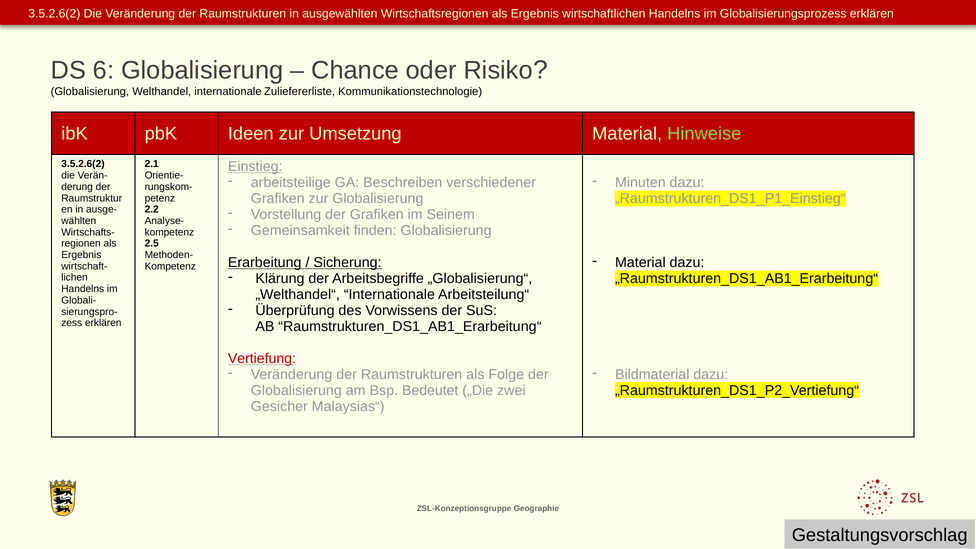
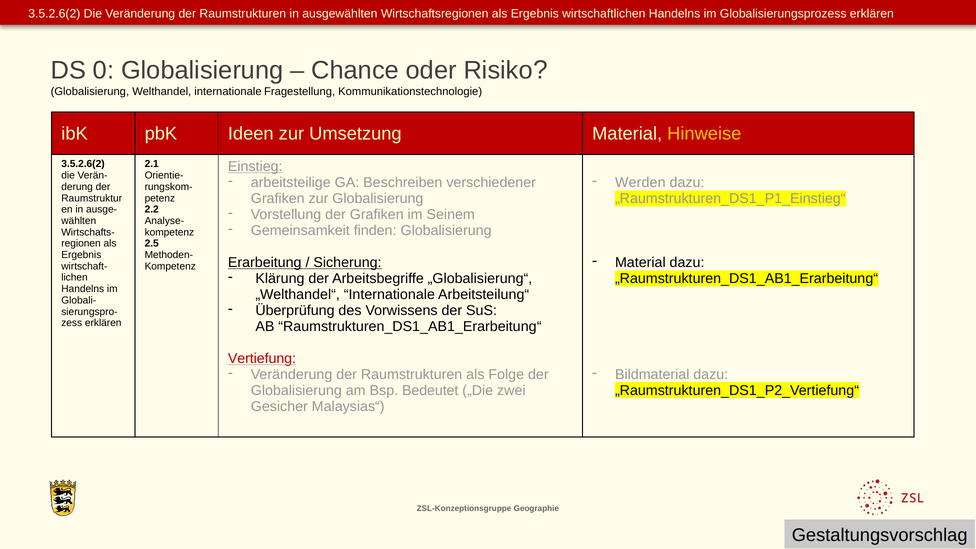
6: 6 -> 0
Zuliefererliste: Zuliefererliste -> Fragestellung
Hinweise colour: light green -> yellow
Minuten: Minuten -> Werden
